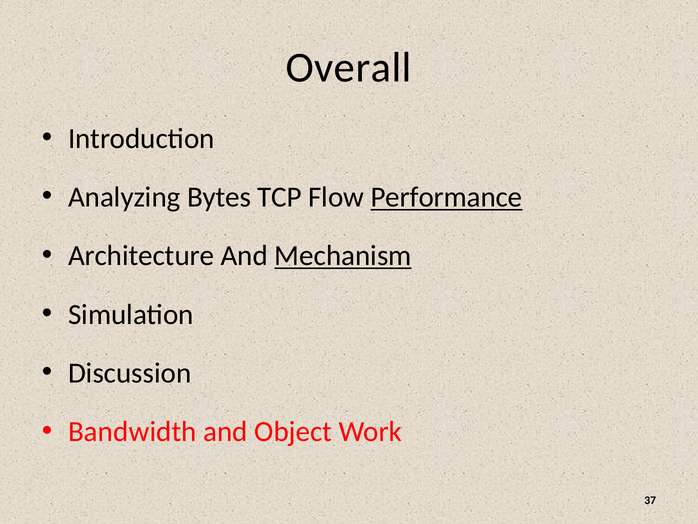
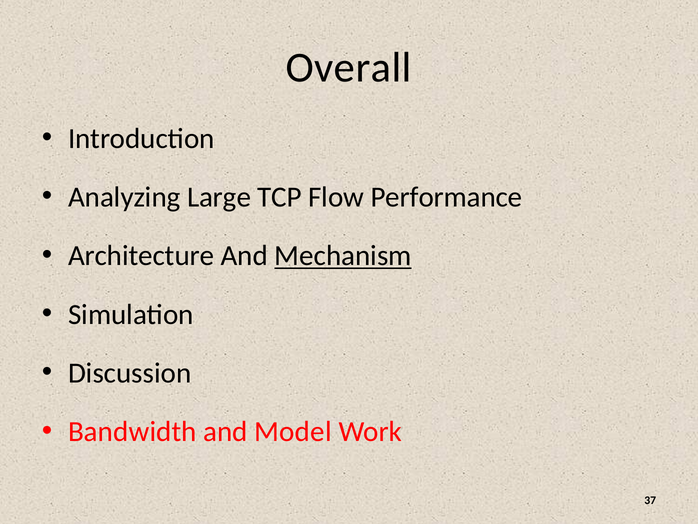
Bytes: Bytes -> Large
Performance underline: present -> none
Object: Object -> Model
